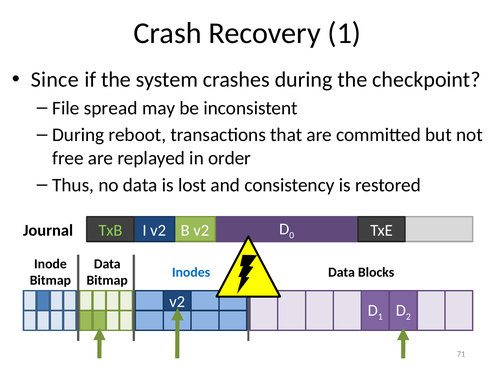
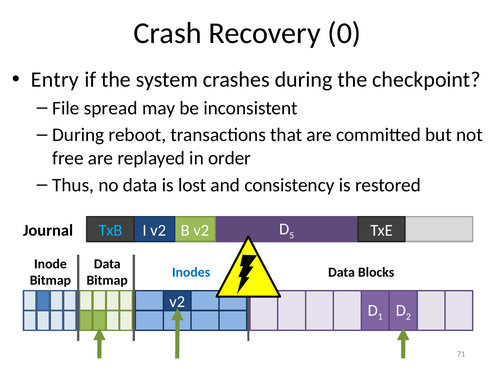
Recovery 1: 1 -> 0
Since: Since -> Entry
0: 0 -> 5
TxB colour: light green -> light blue
